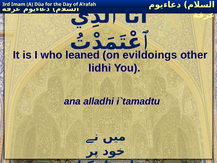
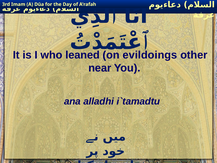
lidhi: lidhi -> near
